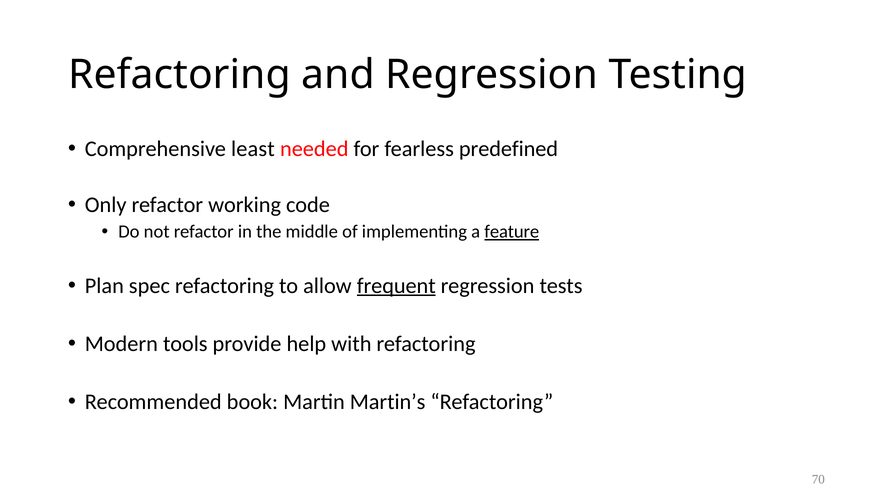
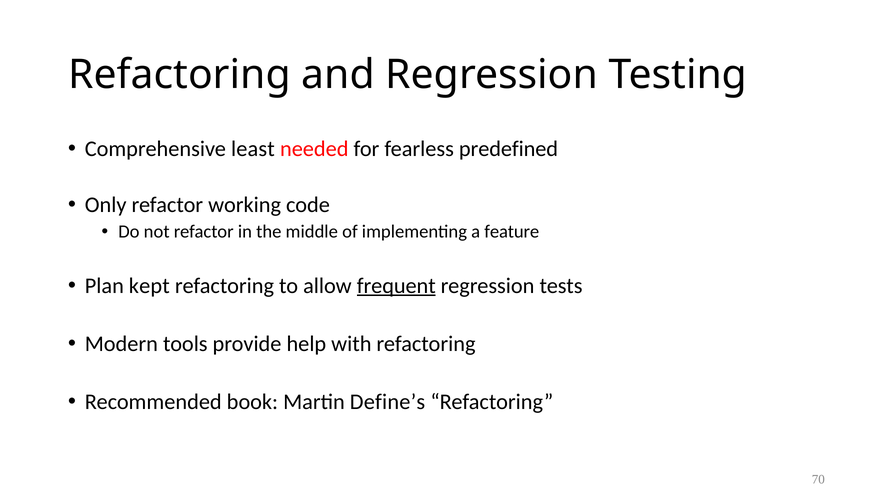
feature underline: present -> none
spec: spec -> kept
Martin’s: Martin’s -> Define’s
